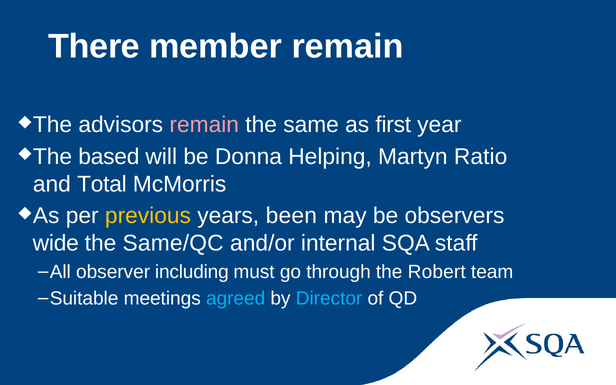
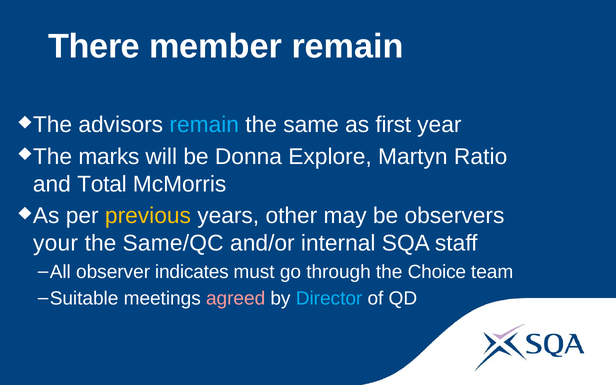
remain at (204, 125) colour: pink -> light blue
based: based -> marks
Helping: Helping -> Explore
been: been -> other
wide: wide -> your
including: including -> indicates
Robert: Robert -> Choice
agreed colour: light blue -> pink
